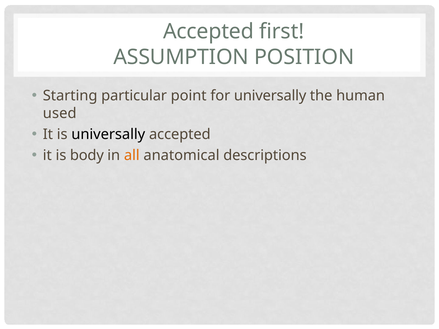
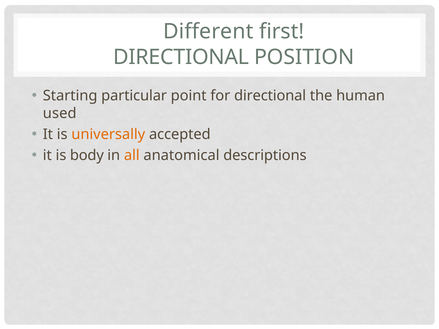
Accepted at (208, 32): Accepted -> Different
ASSUMPTION at (181, 57): ASSUMPTION -> DIRECTIONAL
for universally: universally -> directional
universally at (108, 134) colour: black -> orange
